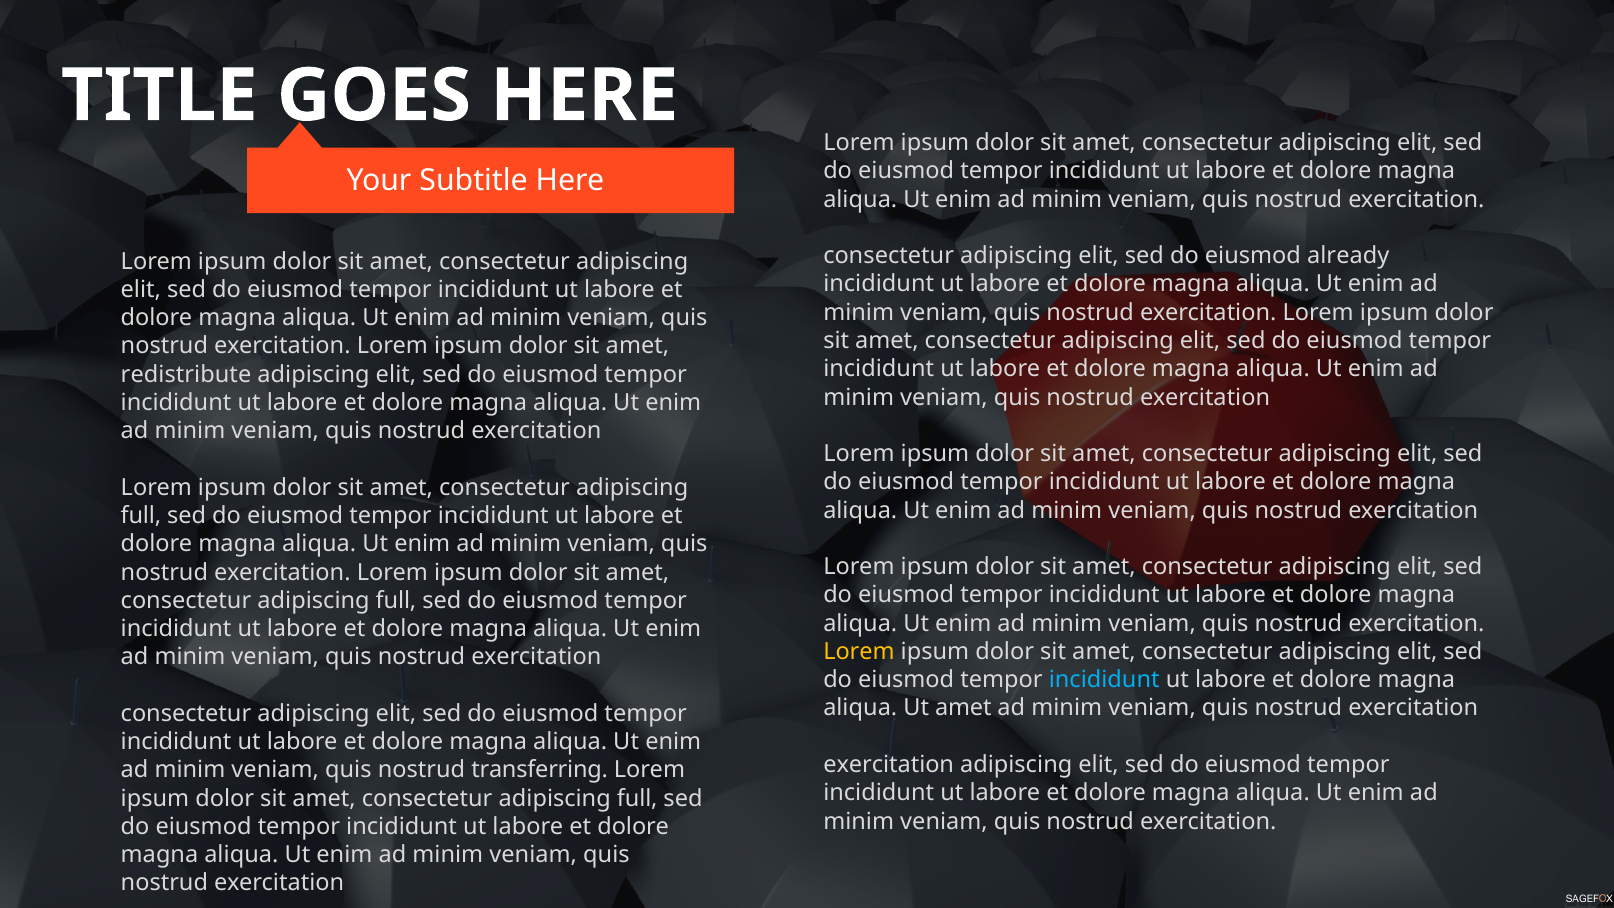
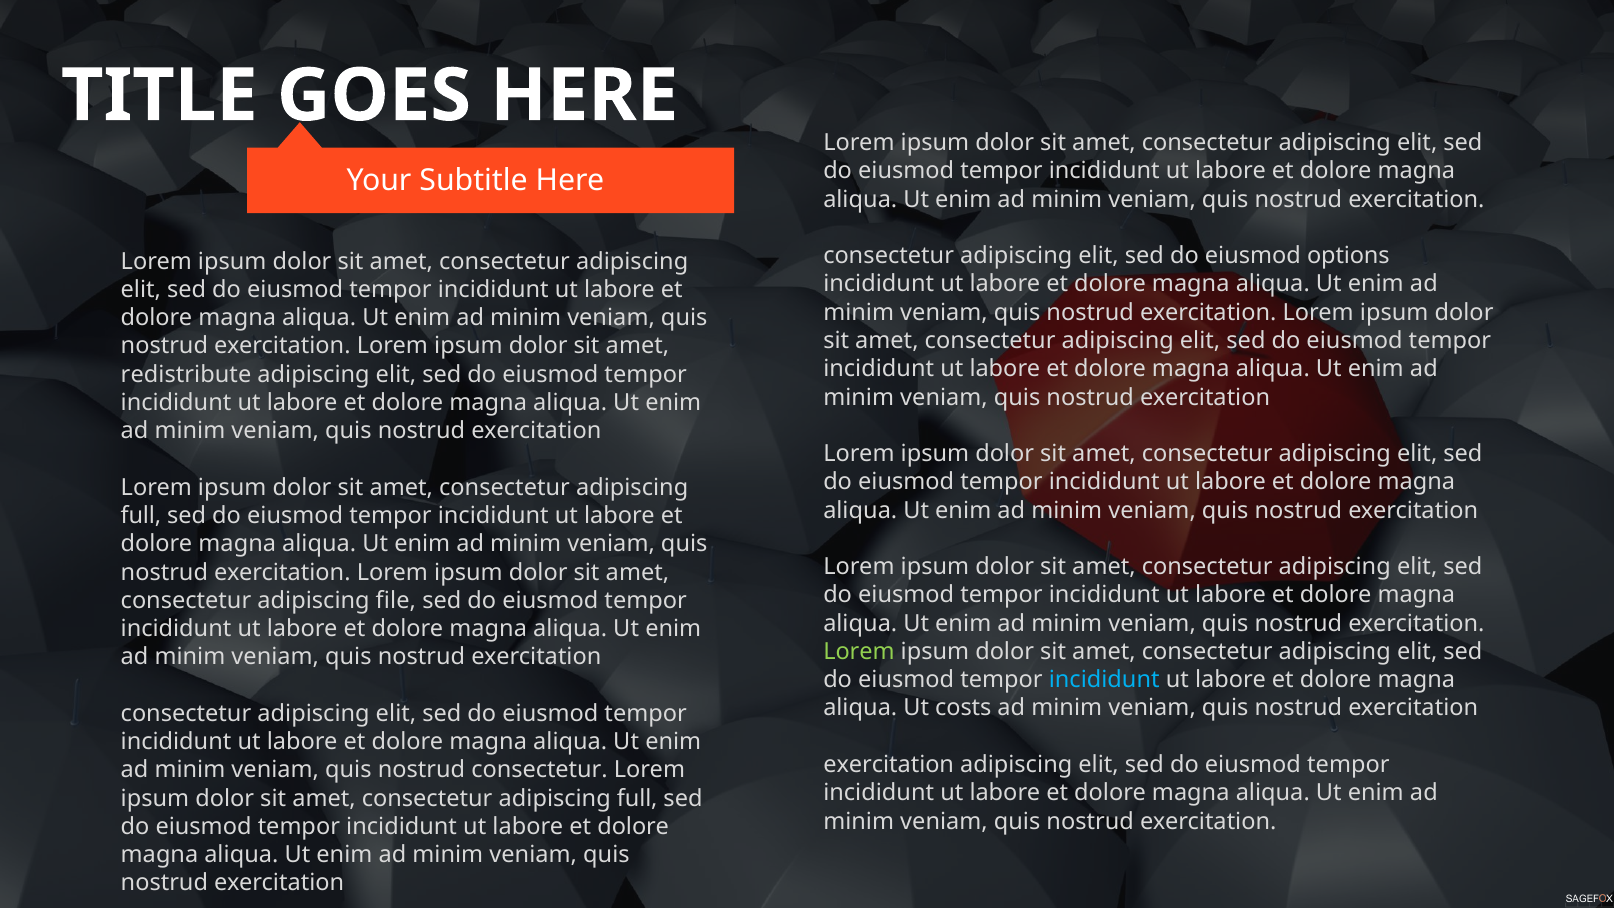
already: already -> options
full at (396, 600): full -> file
Lorem at (859, 652) colour: yellow -> light green
Ut amet: amet -> costs
nostrud transferring: transferring -> consectetur
